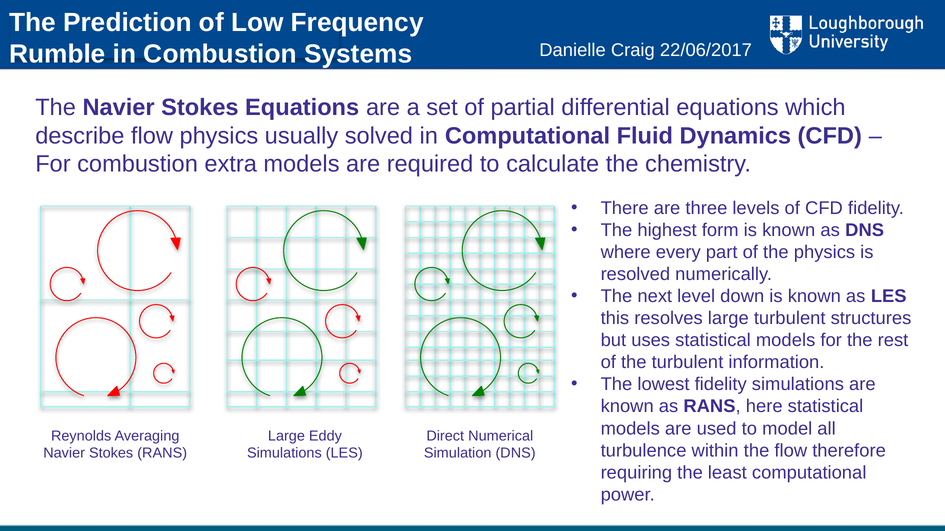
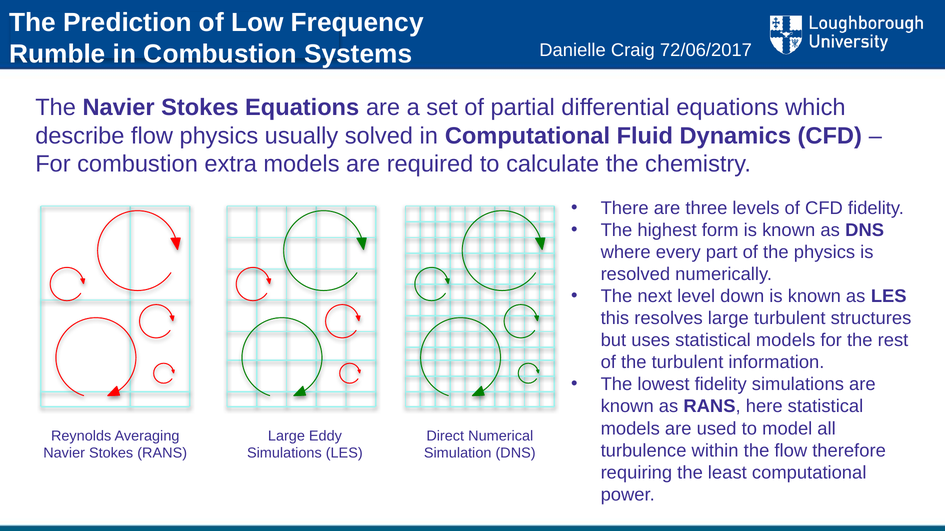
22/06/2017: 22/06/2017 -> 72/06/2017
